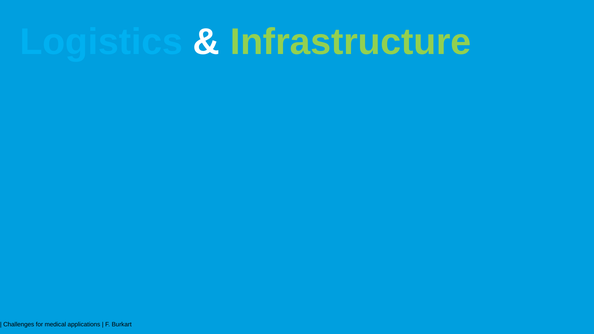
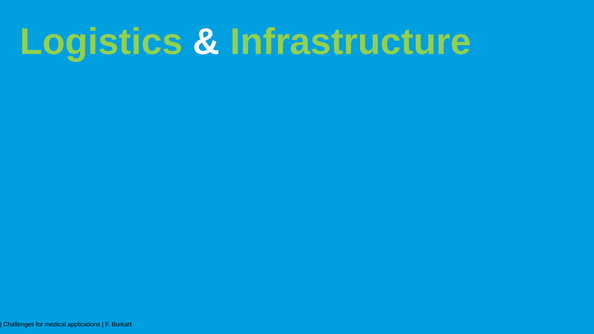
Logistics colour: light blue -> light green
